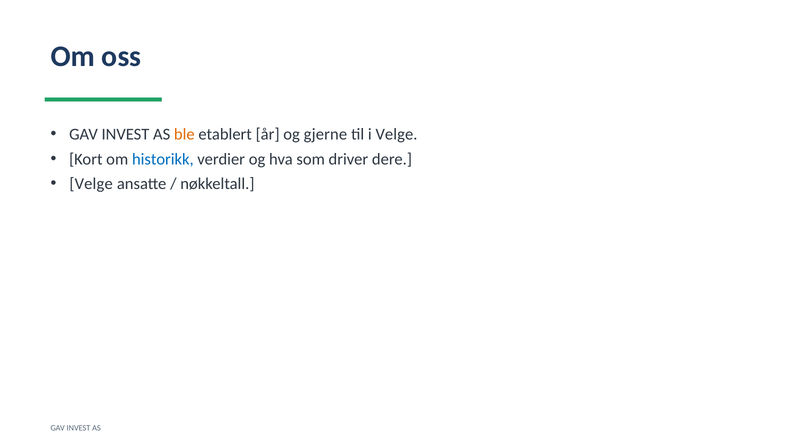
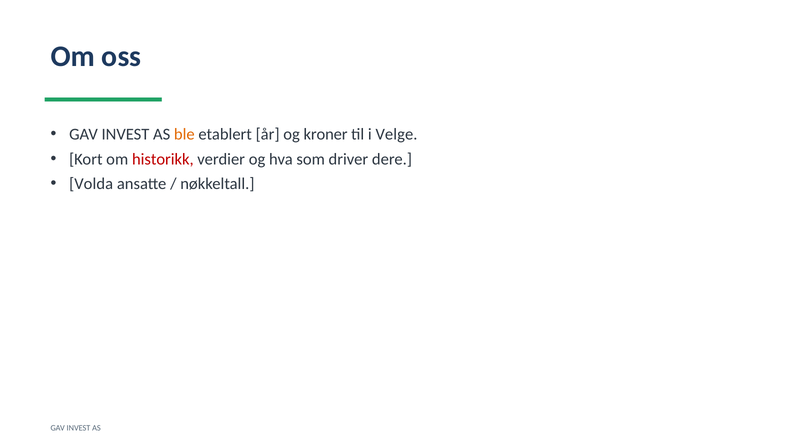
gjerne: gjerne -> kroner
historikk colour: blue -> red
Velge at (91, 184): Velge -> Volda
